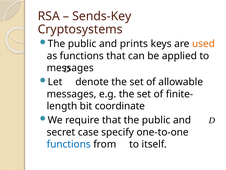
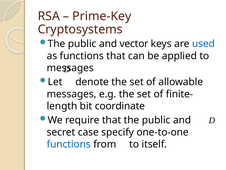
Sends-Key: Sends-Key -> Prime-Key
prints: prints -> vector
used colour: orange -> blue
